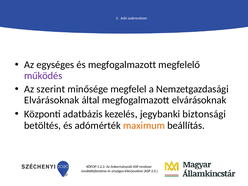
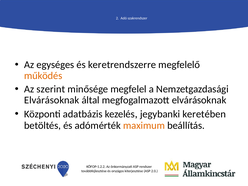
és megfogalmazott: megfogalmazott -> keretrendszerre
működés colour: purple -> orange
biztonsági: biztonsági -> keretében
